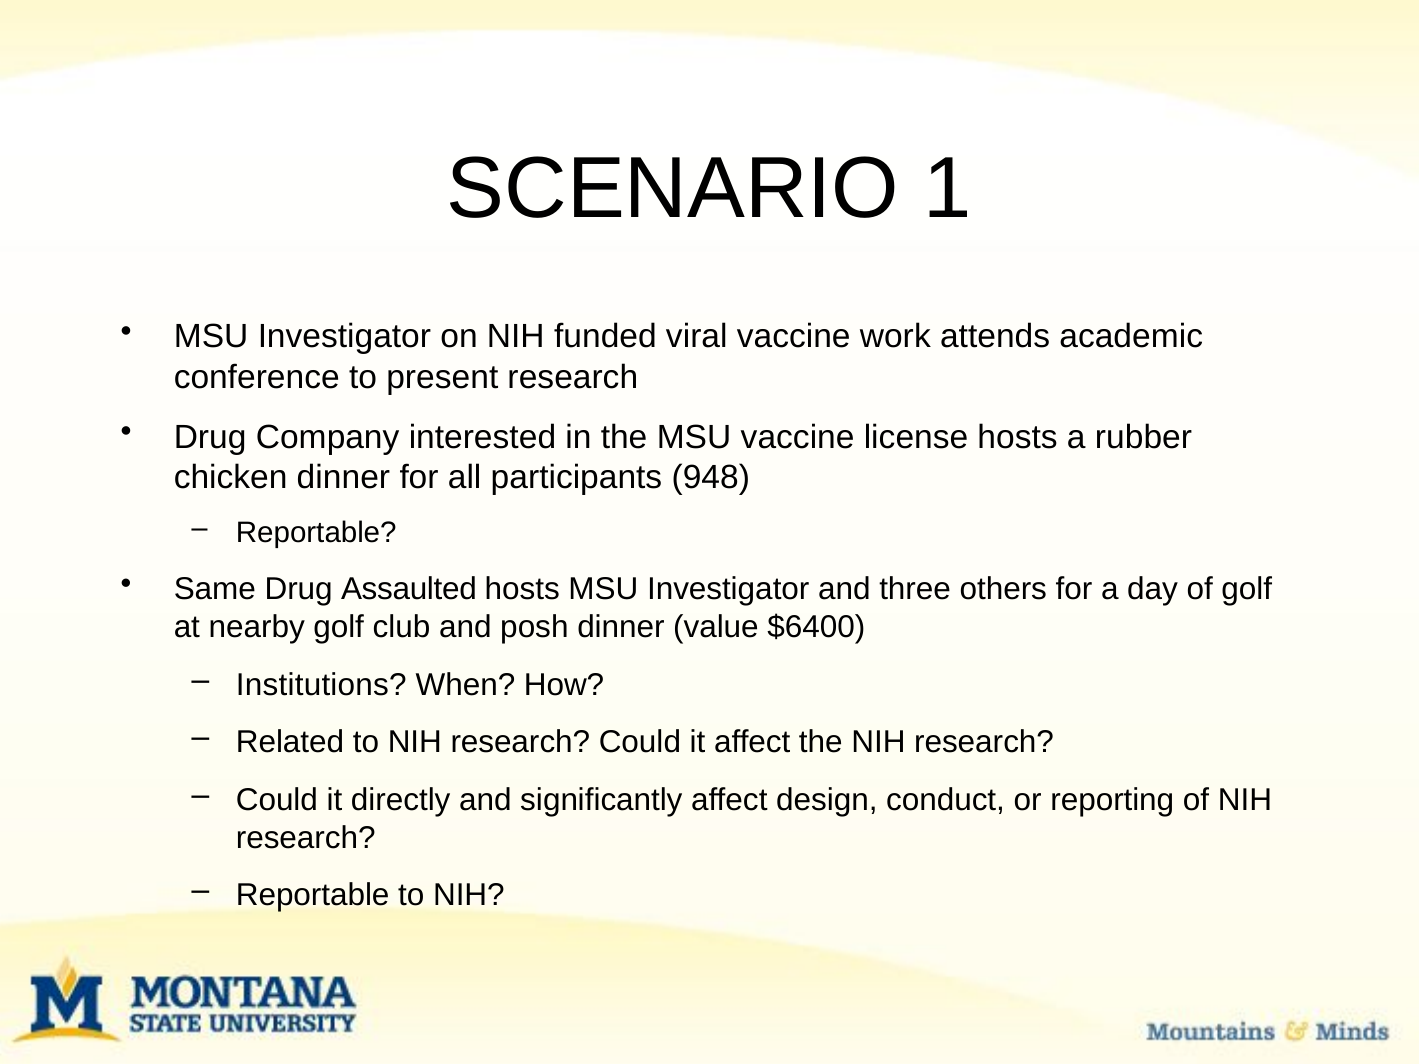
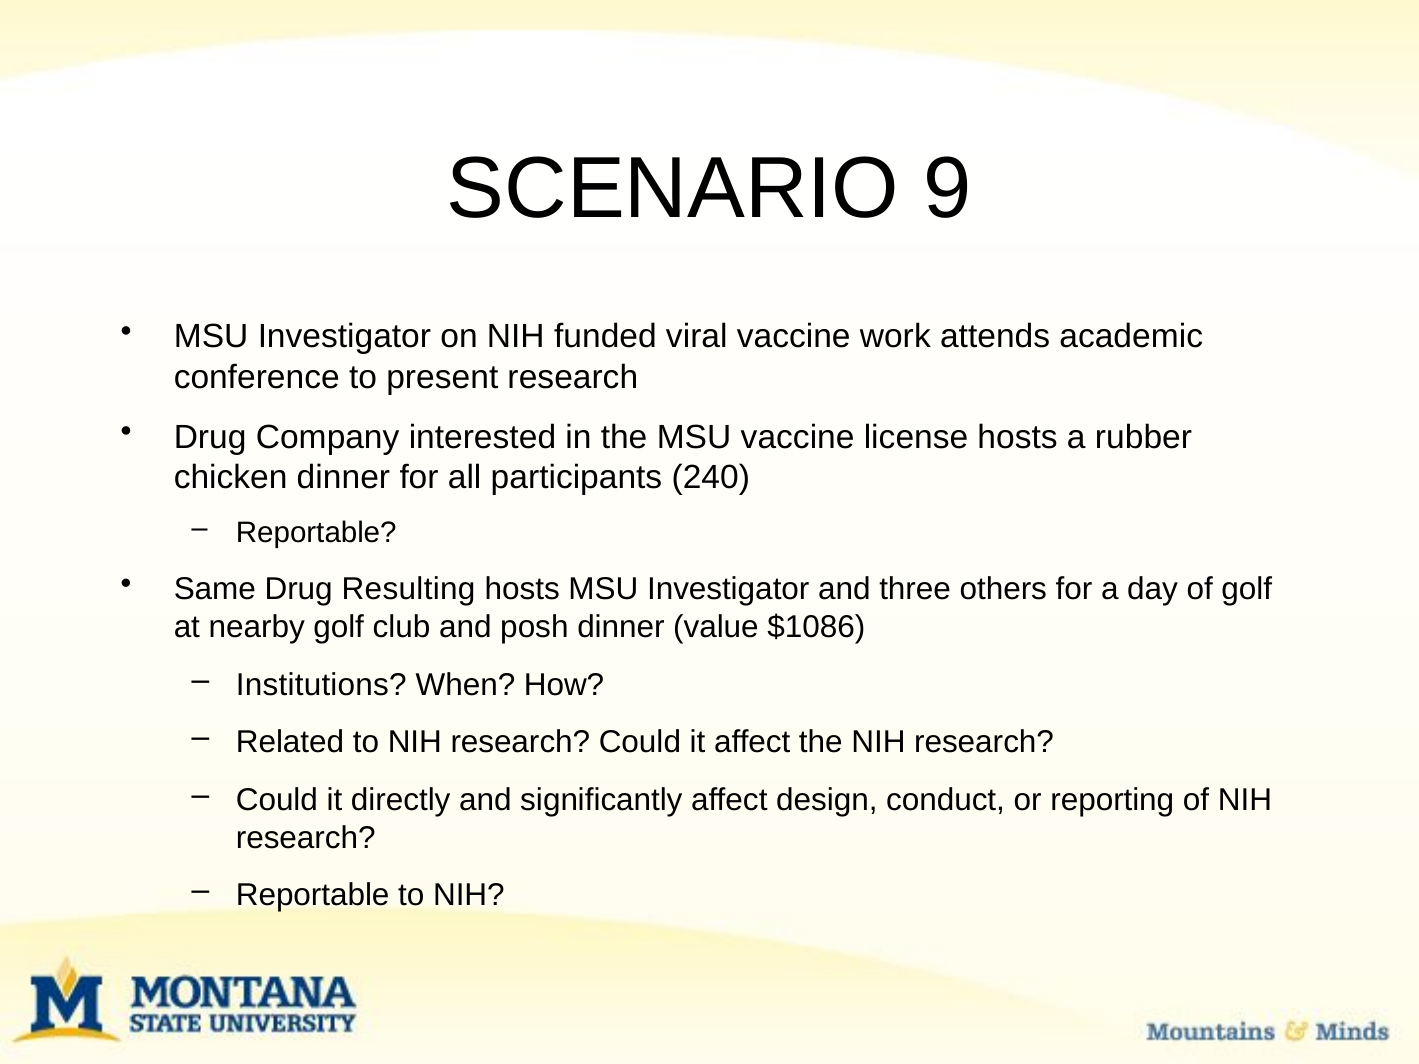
1: 1 -> 9
948: 948 -> 240
Assaulted: Assaulted -> Resulting
$6400: $6400 -> $1086
